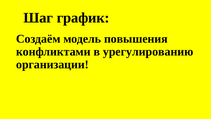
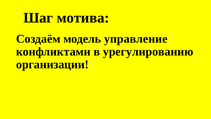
график: график -> мотива
повышения: повышения -> управление
